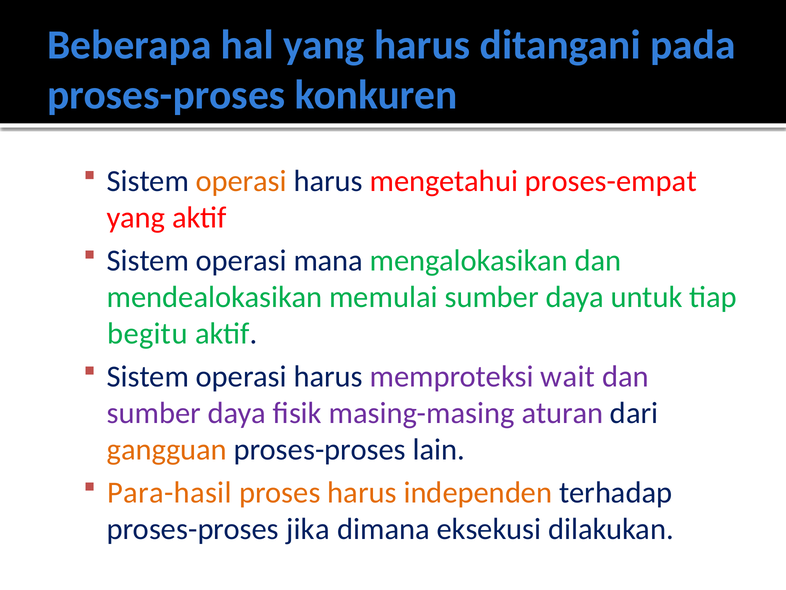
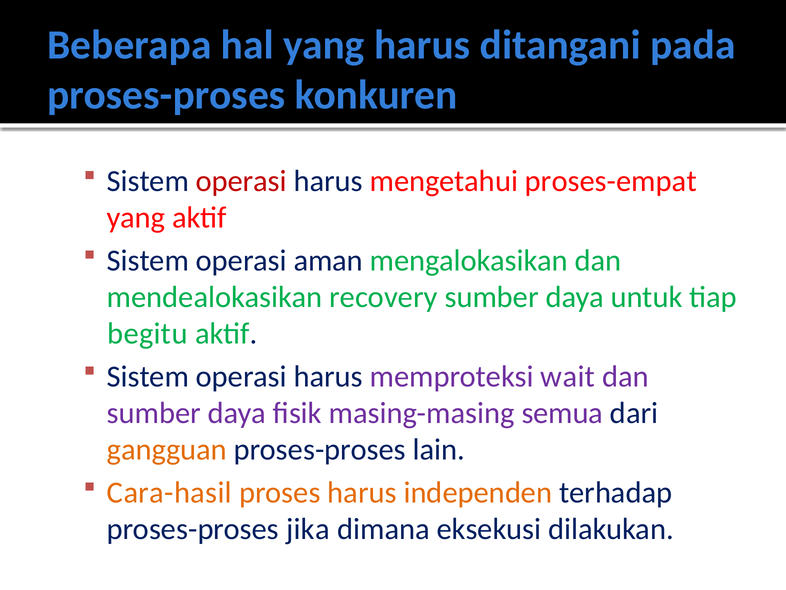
operasi at (241, 181) colour: orange -> red
mana: mana -> aman
memulai: memulai -> recovery
aturan: aturan -> semua
Para-hasil: Para-hasil -> Cara-hasil
